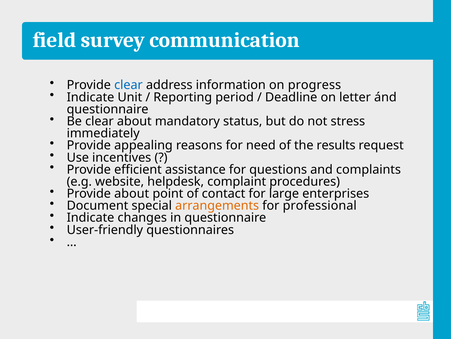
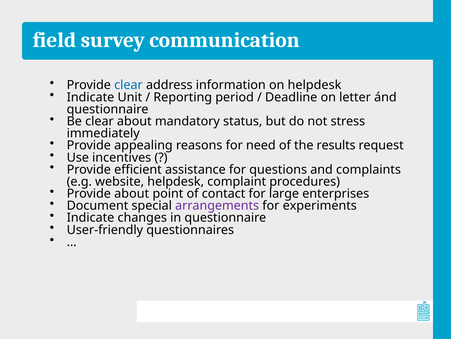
on progress: progress -> helpdesk
arrangements colour: orange -> purple
professional: professional -> experiments
